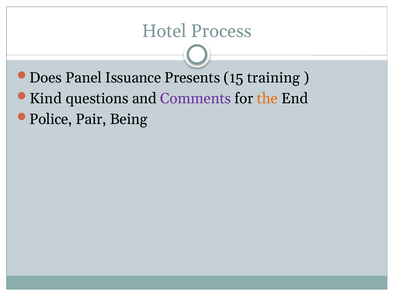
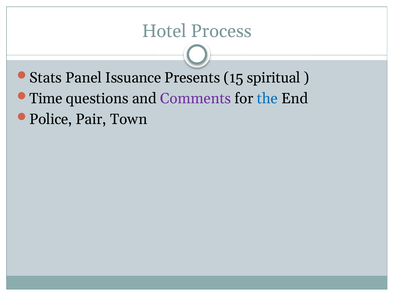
Does: Does -> Stats
training: training -> spiritual
Kind: Kind -> Time
the colour: orange -> blue
Being: Being -> Town
